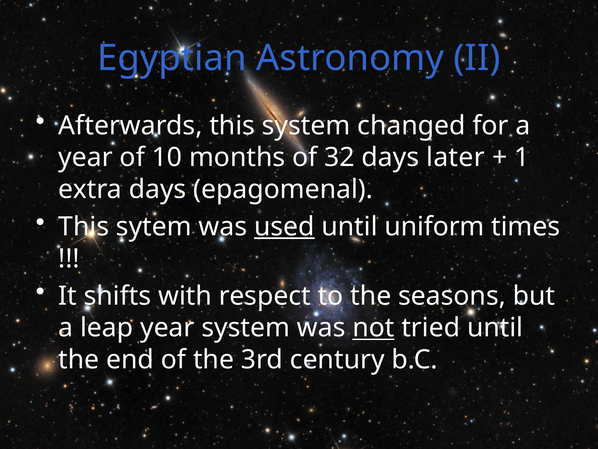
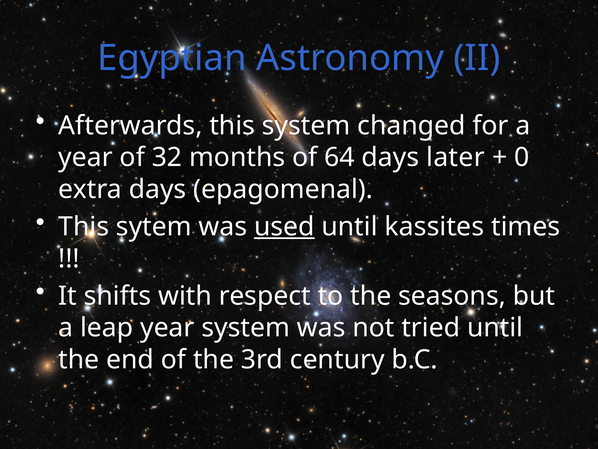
10: 10 -> 32
32: 32 -> 64
1: 1 -> 0
uniform: uniform -> kassites
not underline: present -> none
